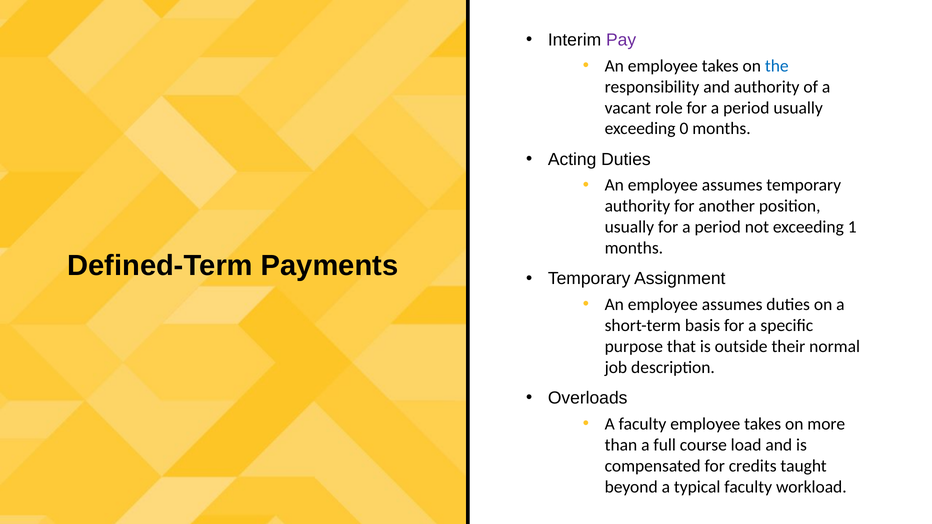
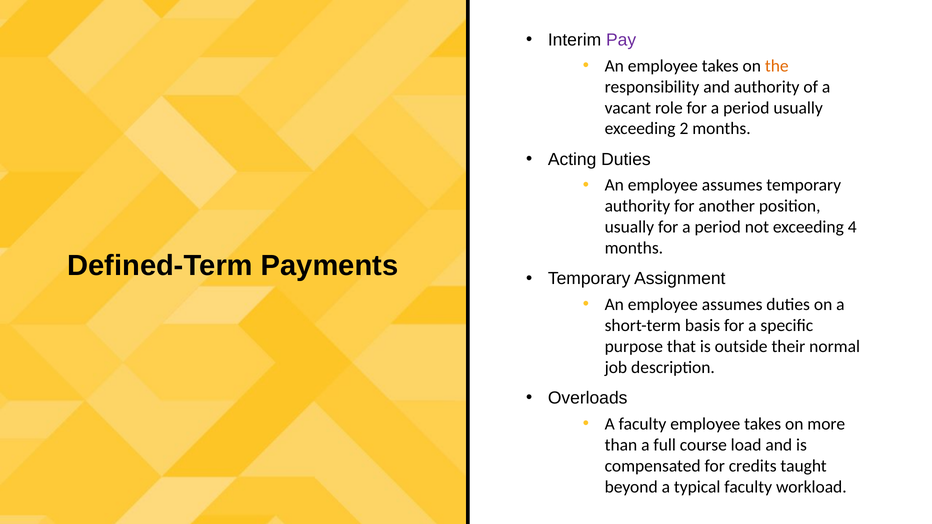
the colour: blue -> orange
0: 0 -> 2
1: 1 -> 4
